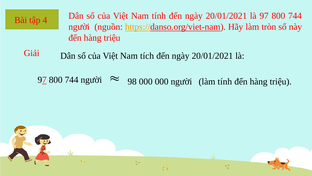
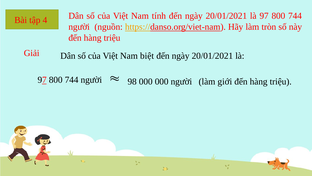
tích: tích -> biệt
làm tính: tính -> giới
